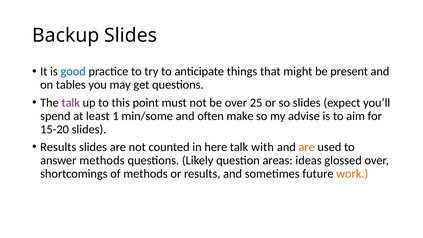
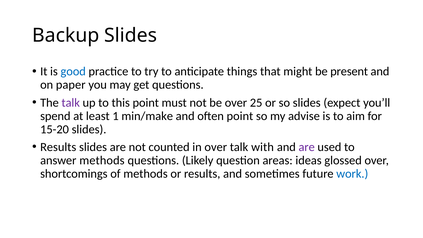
tables: tables -> paper
min/some: min/some -> min/make
often make: make -> point
in here: here -> over
are at (307, 147) colour: orange -> purple
work colour: orange -> blue
